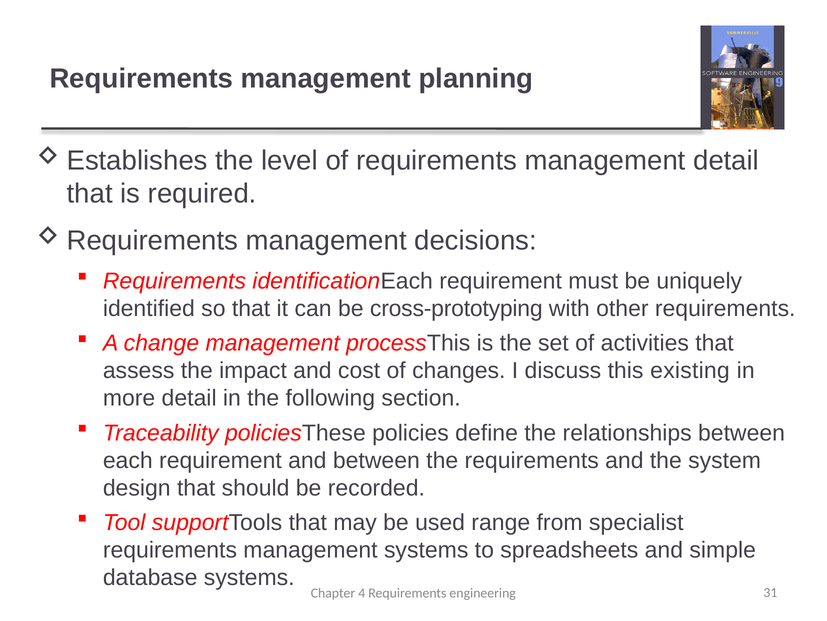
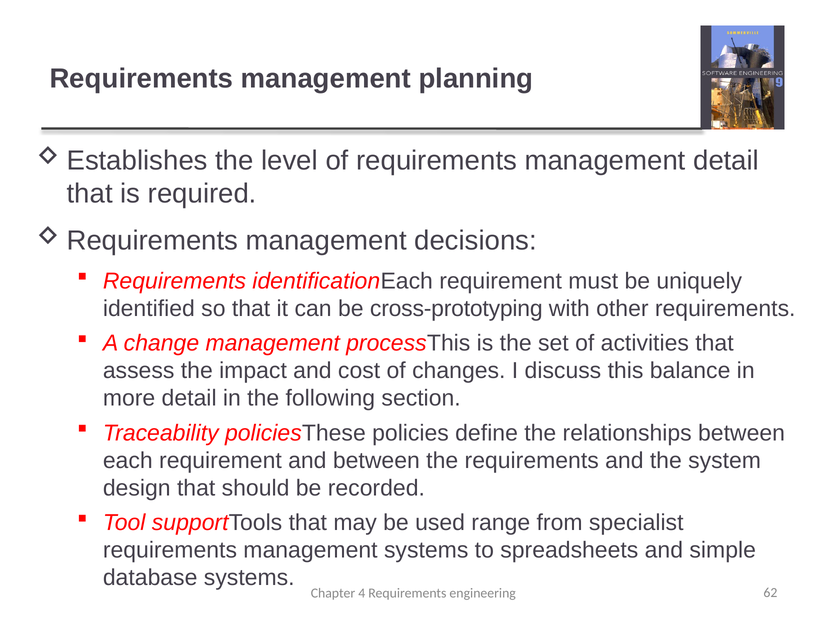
existing: existing -> balance
31: 31 -> 62
